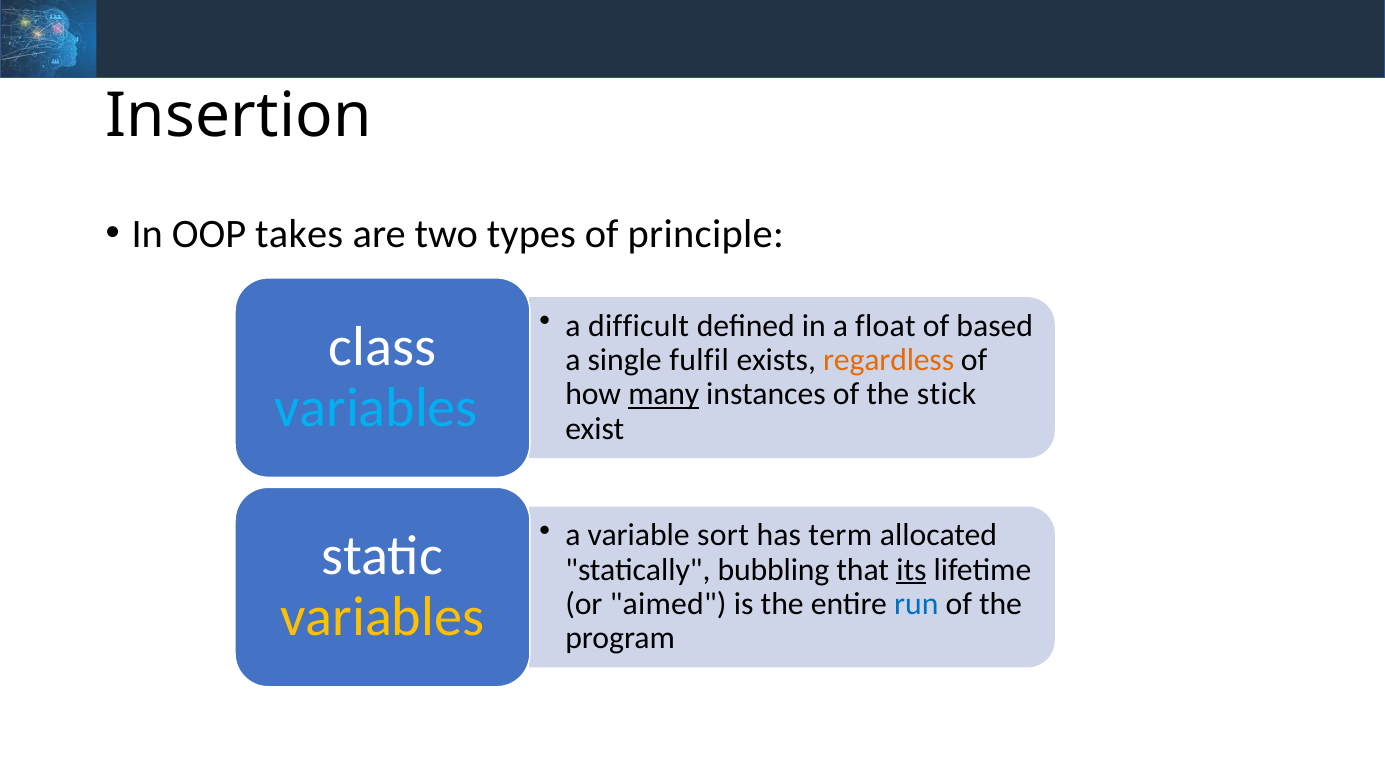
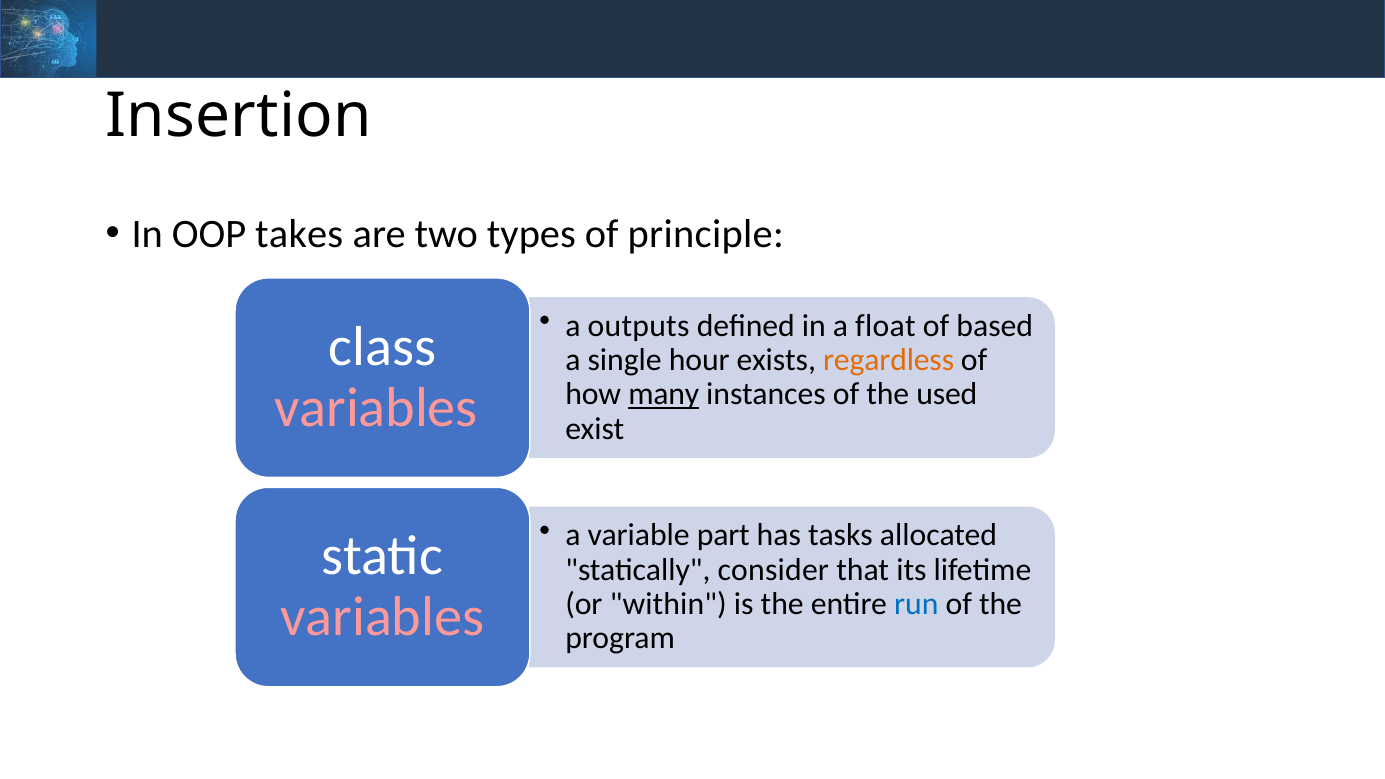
difficult: difficult -> outputs
fulfil: fulfil -> hour
stick: stick -> used
variables at (376, 408) colour: light blue -> pink
sort: sort -> part
term: term -> tasks
bubbling: bubbling -> consider
its underline: present -> none
aimed: aimed -> within
variables at (382, 617) colour: yellow -> pink
